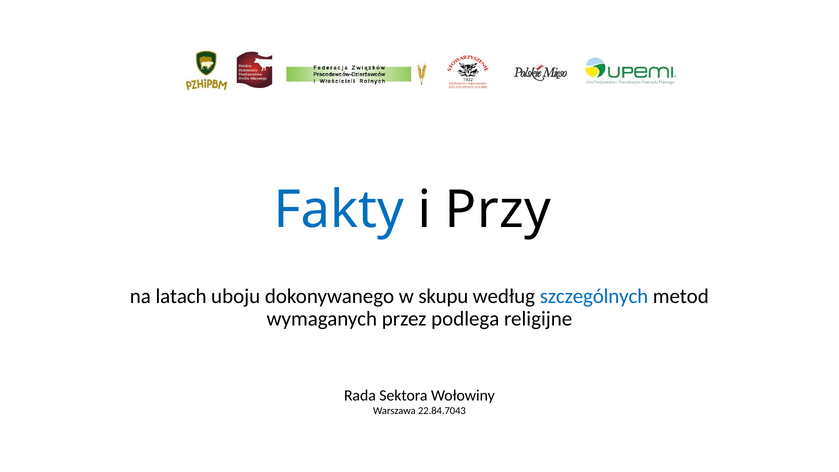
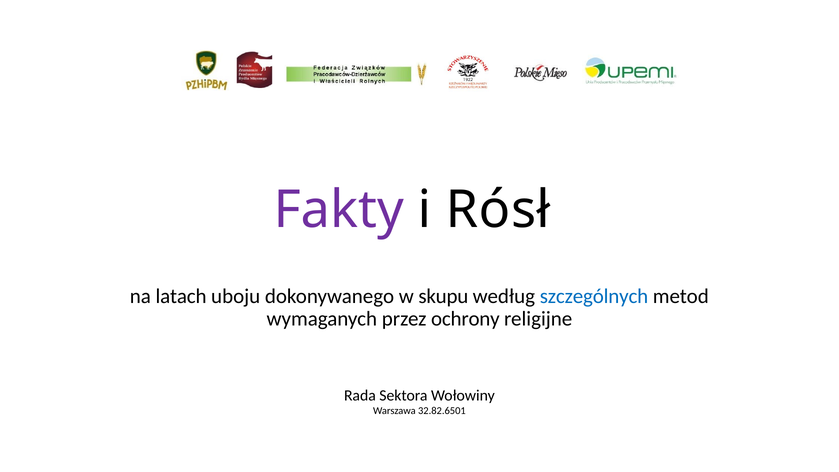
Fakty colour: blue -> purple
Przy: Przy -> Rósł
podlega: podlega -> ochrony
22.84.7043: 22.84.7043 -> 32.82.6501
